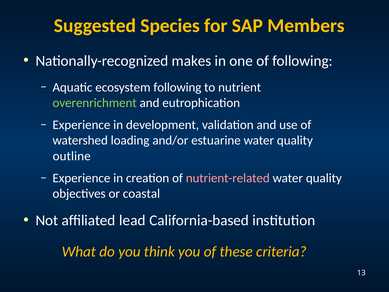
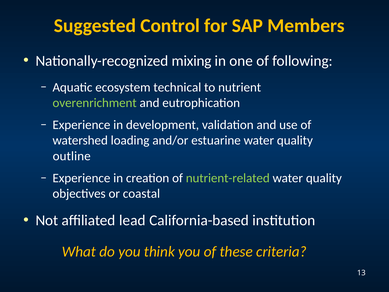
Species: Species -> Control
makes: makes -> mixing
ecosystem following: following -> technical
nutrient-related colour: pink -> light green
